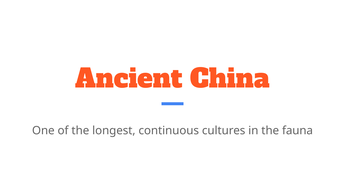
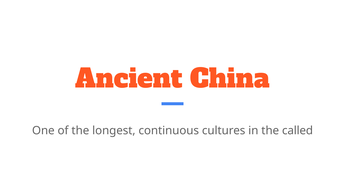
fauna: fauna -> called
